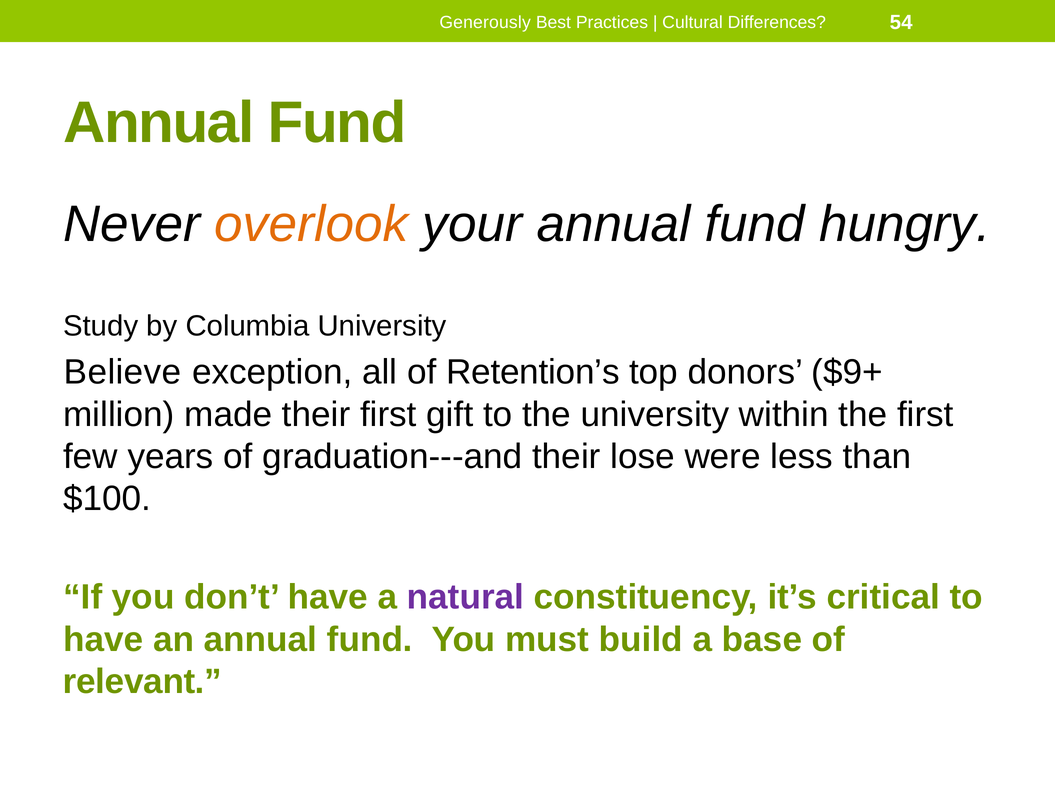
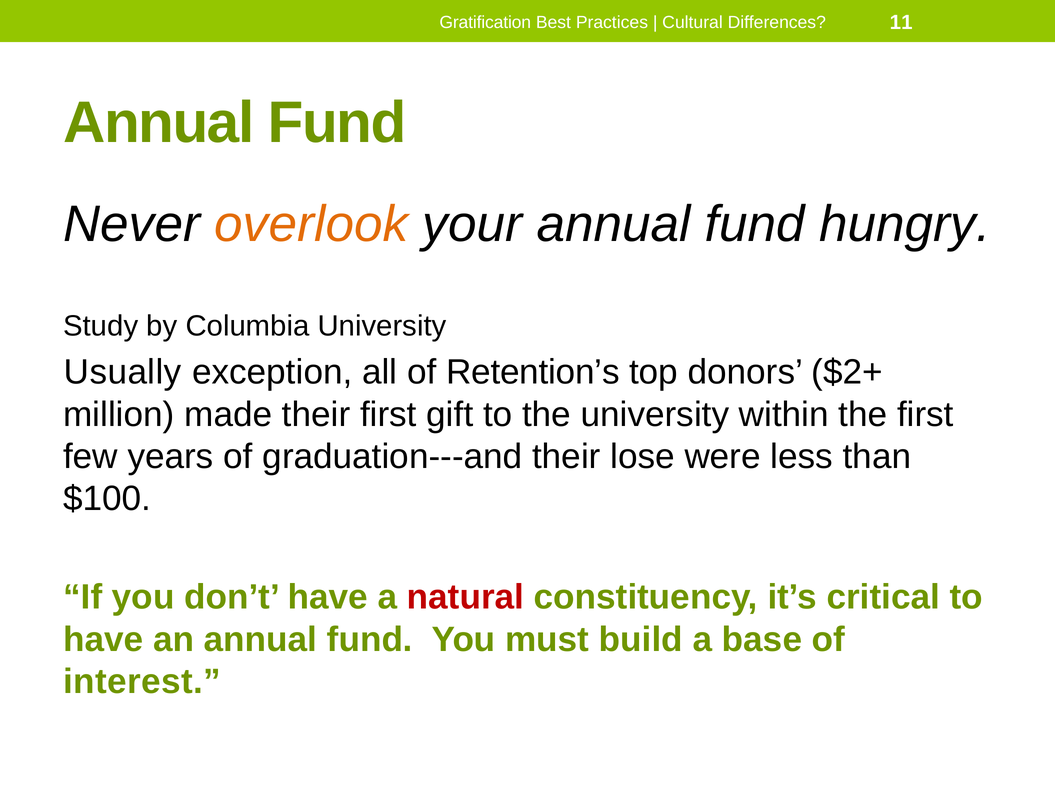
Generously: Generously -> Gratification
54: 54 -> 11
Believe: Believe -> Usually
$9+: $9+ -> $2+
natural colour: purple -> red
relevant: relevant -> interest
